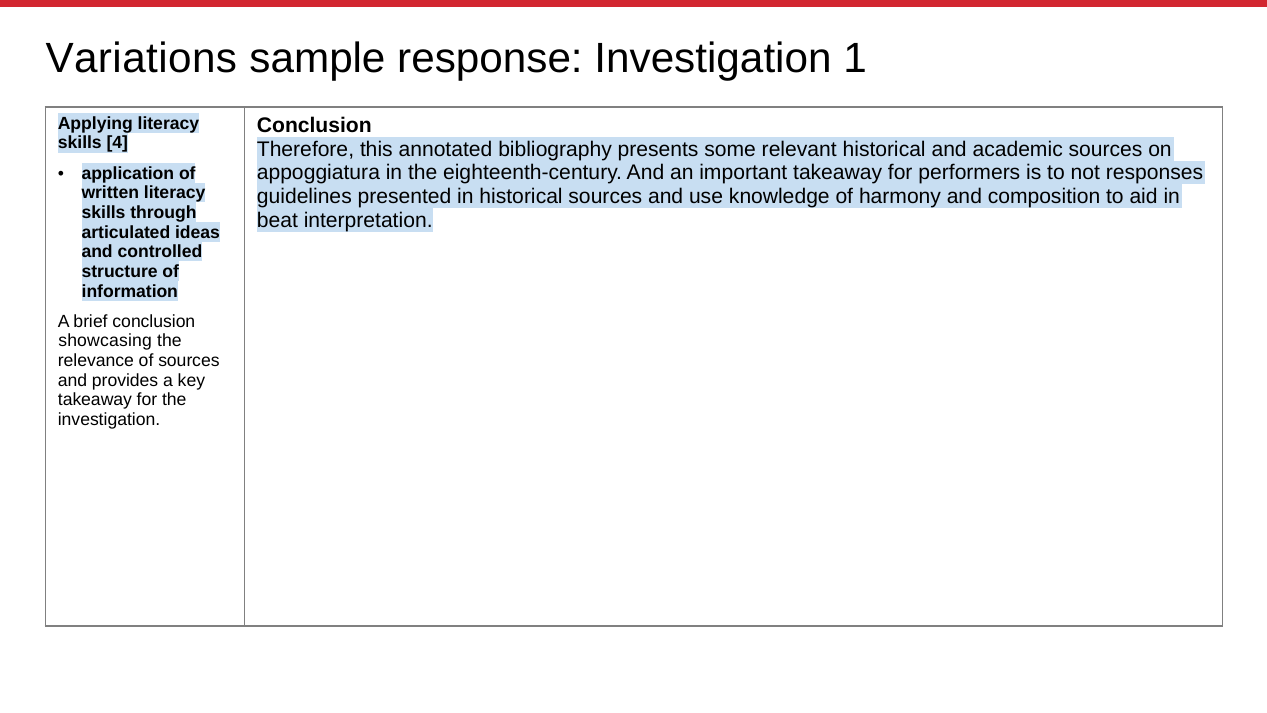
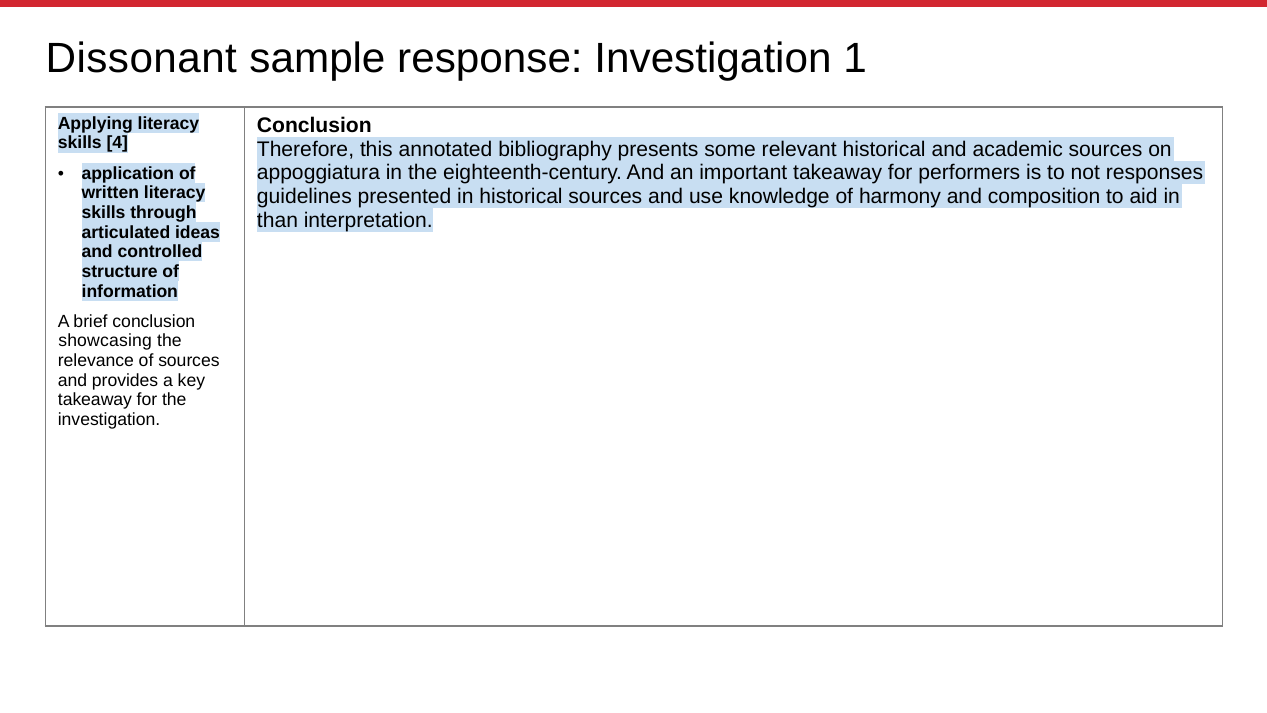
Variations: Variations -> Dissonant
beat: beat -> than
